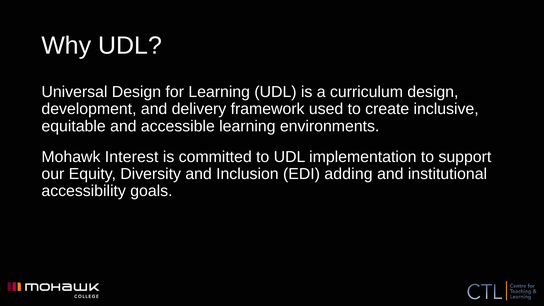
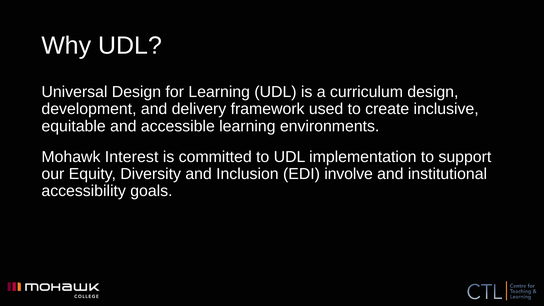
adding: adding -> involve
